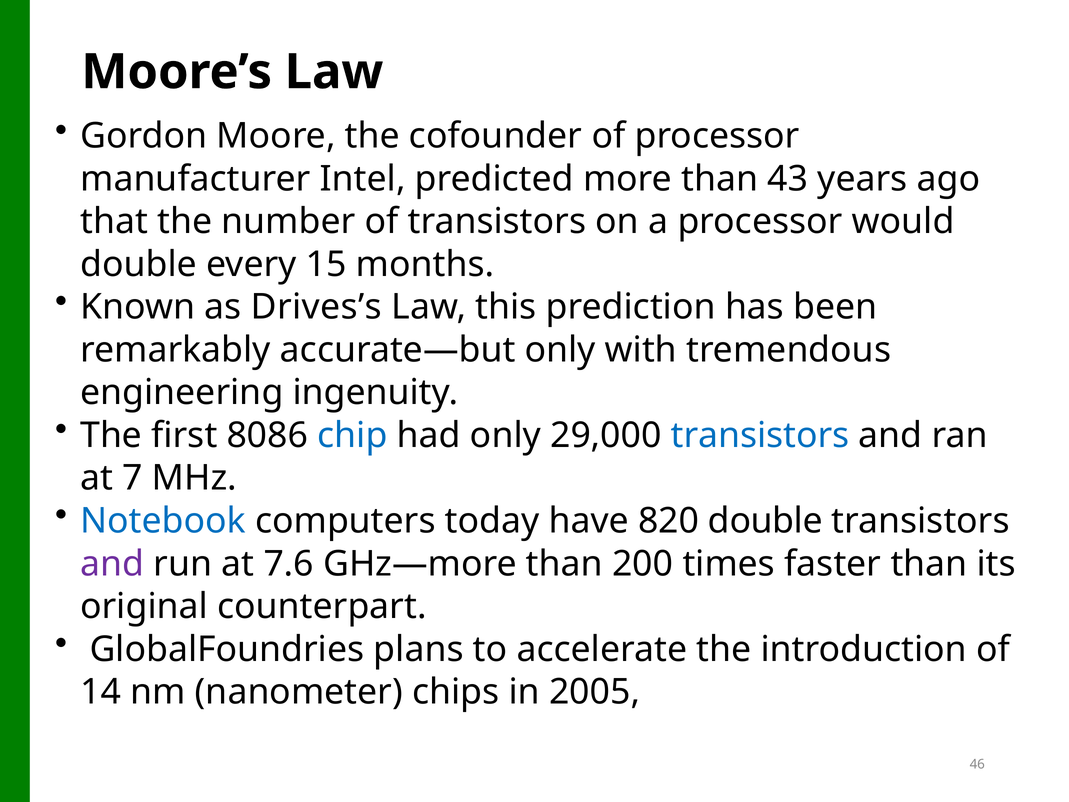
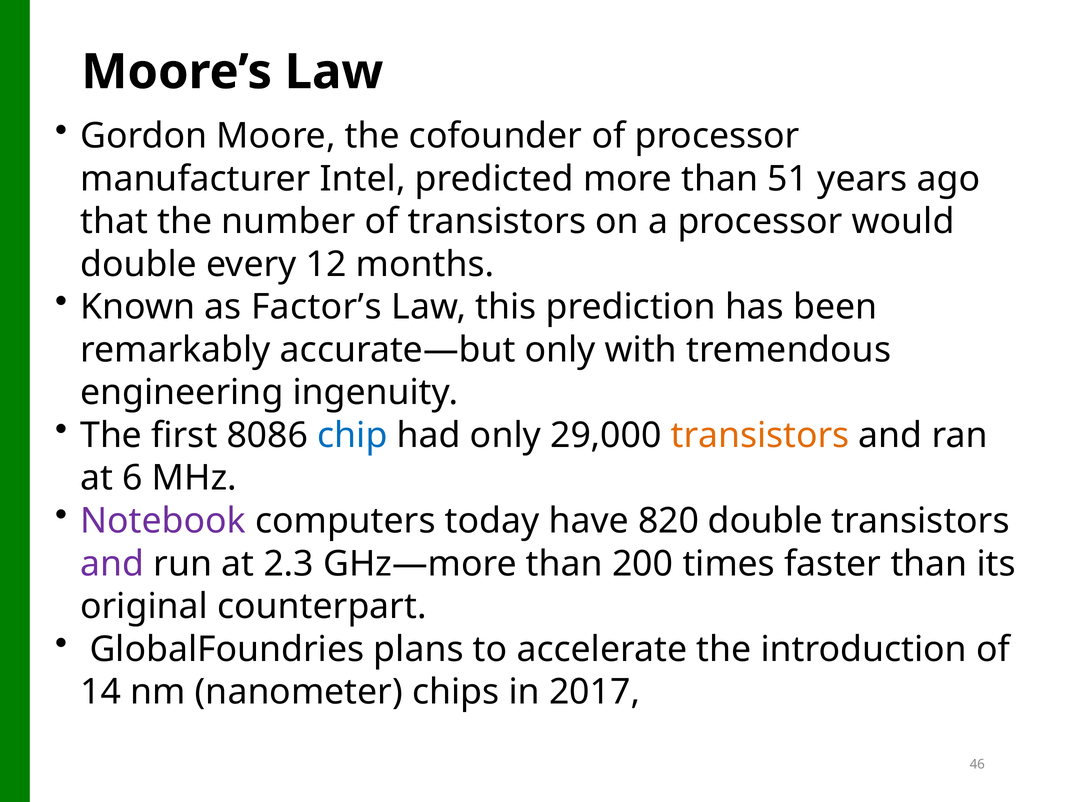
43: 43 -> 51
15: 15 -> 12
Drives’s: Drives’s -> Factor’s
transistors at (760, 435) colour: blue -> orange
7: 7 -> 6
Notebook colour: blue -> purple
7.6: 7.6 -> 2.3
2005: 2005 -> 2017
